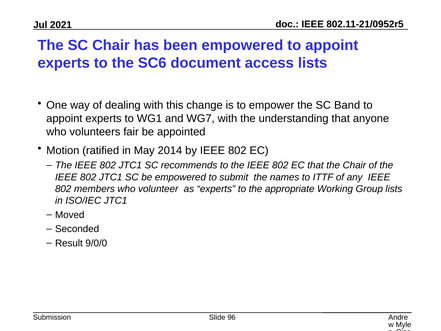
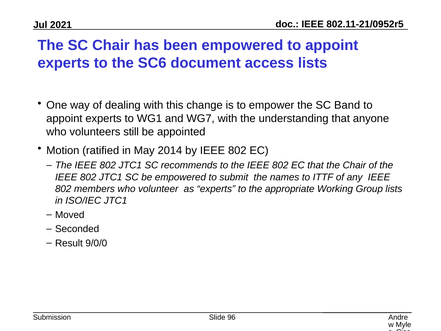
fair: fair -> still
